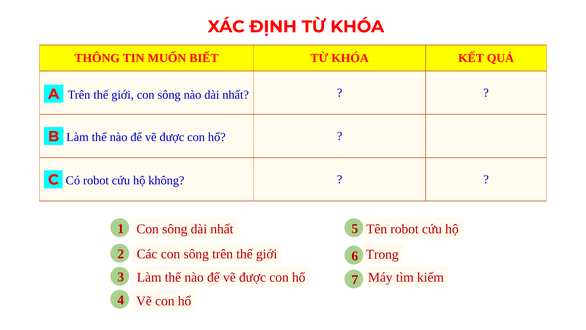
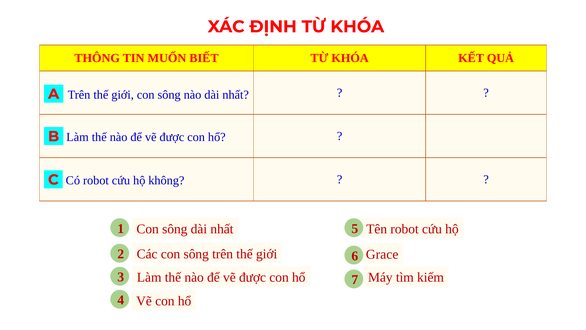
Trong: Trong -> Grace
